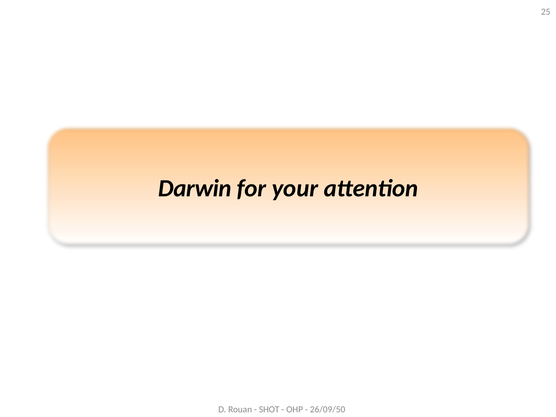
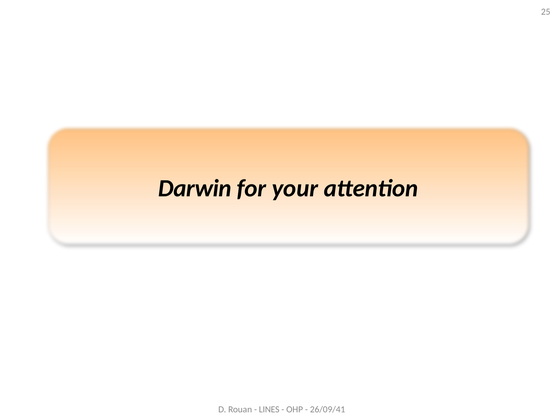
SHOT: SHOT -> LINES
26/09/50: 26/09/50 -> 26/09/41
